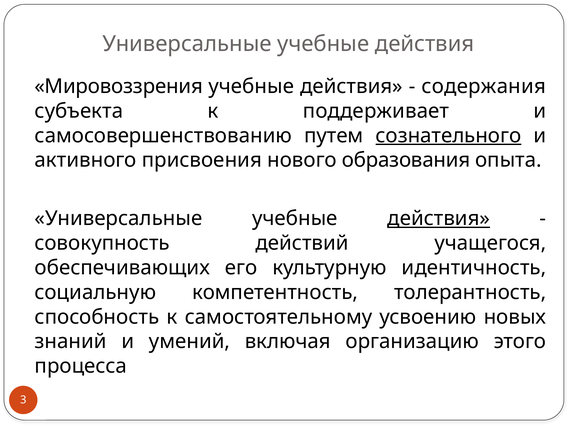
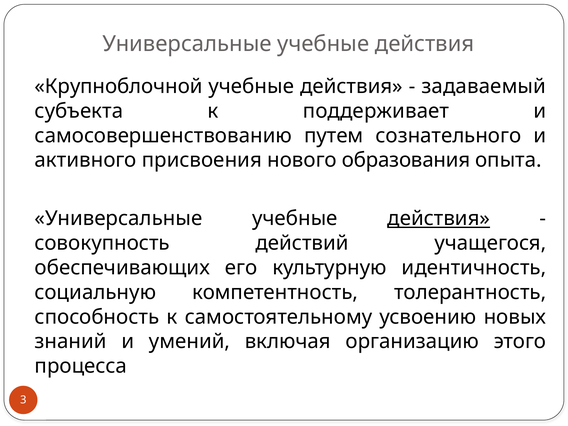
Мировоззрения: Мировоззрения -> Крупноблочной
содержания: содержания -> задаваемый
сознательного underline: present -> none
